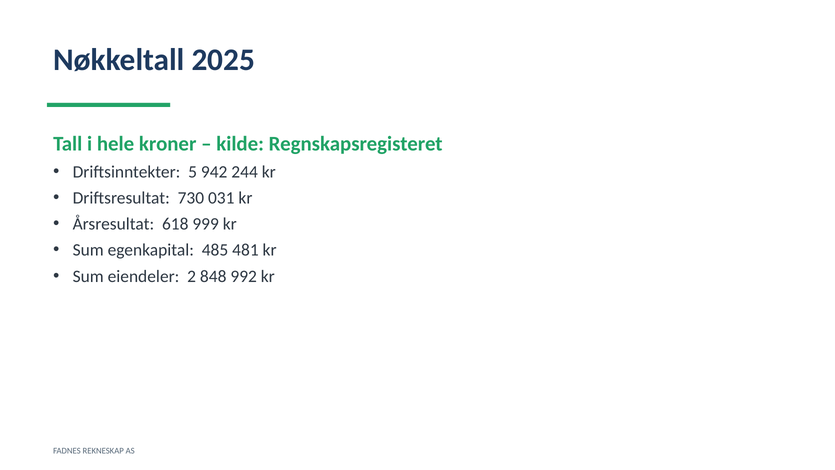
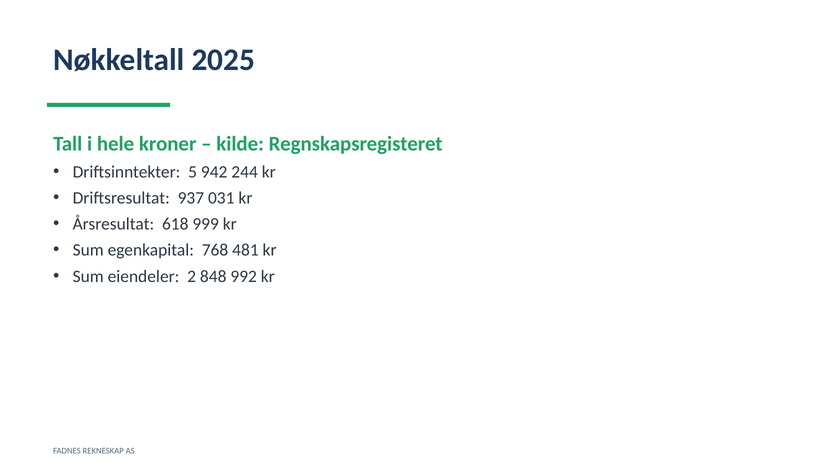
730: 730 -> 937
485: 485 -> 768
